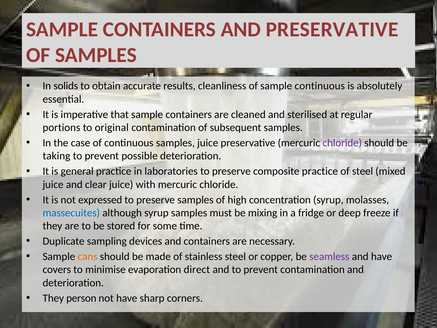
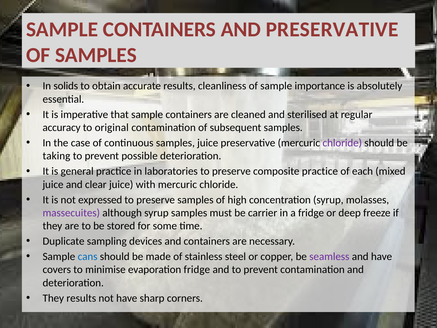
sample continuous: continuous -> importance
portions: portions -> accuracy
of steel: steel -> each
massecuites colour: blue -> purple
mixing: mixing -> carrier
cans colour: orange -> blue
evaporation direct: direct -> fridge
They person: person -> results
